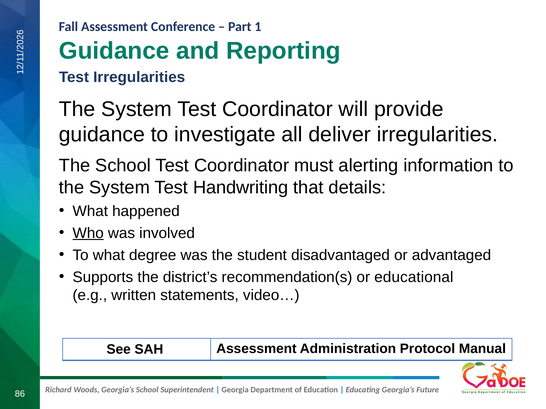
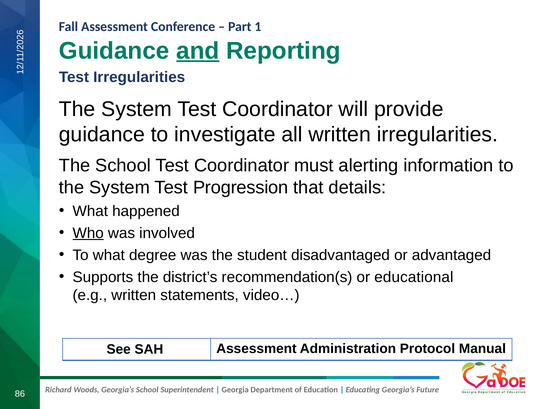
and underline: none -> present
all deliver: deliver -> written
Handwriting: Handwriting -> Progression
